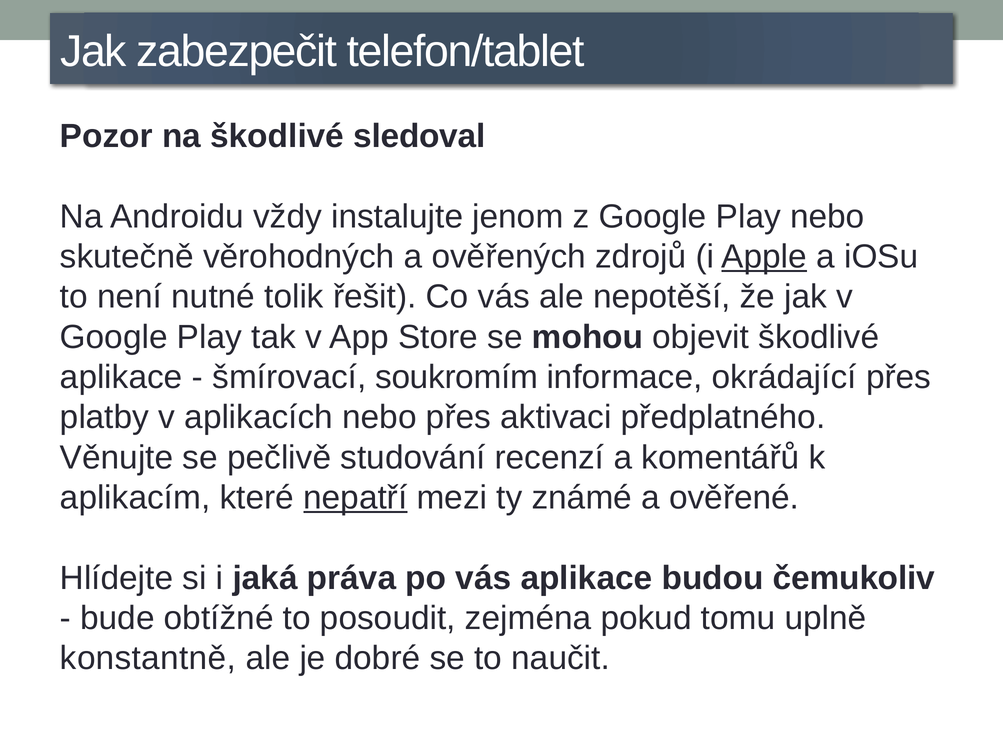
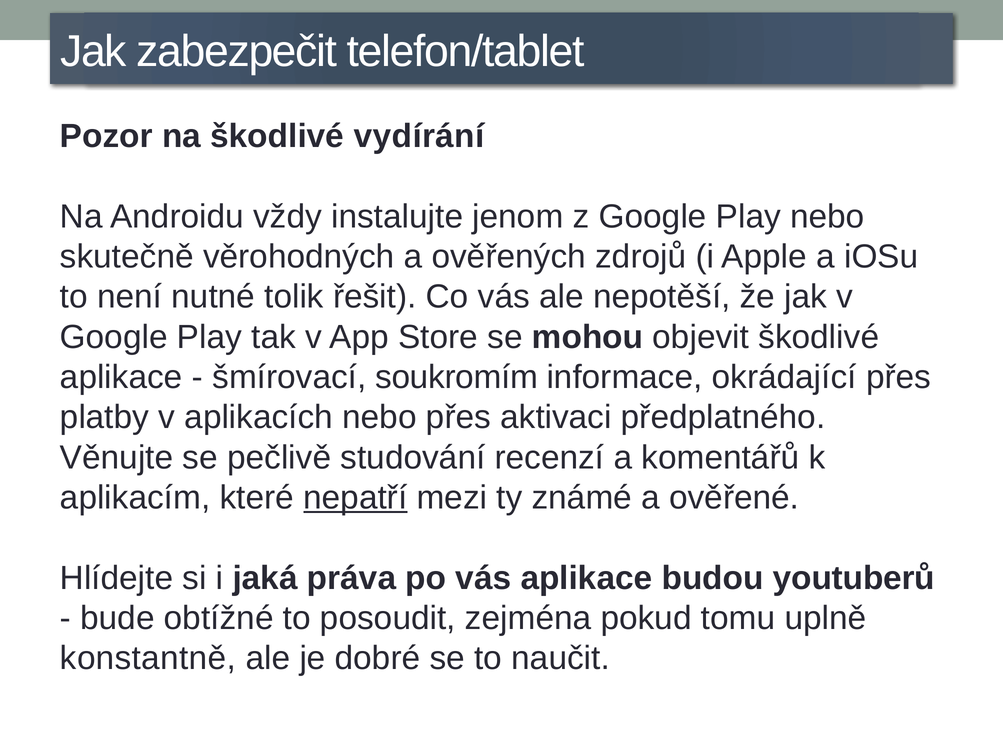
sledoval: sledoval -> vydírání
Apple underline: present -> none
čemukoliv: čemukoliv -> youtuberů
